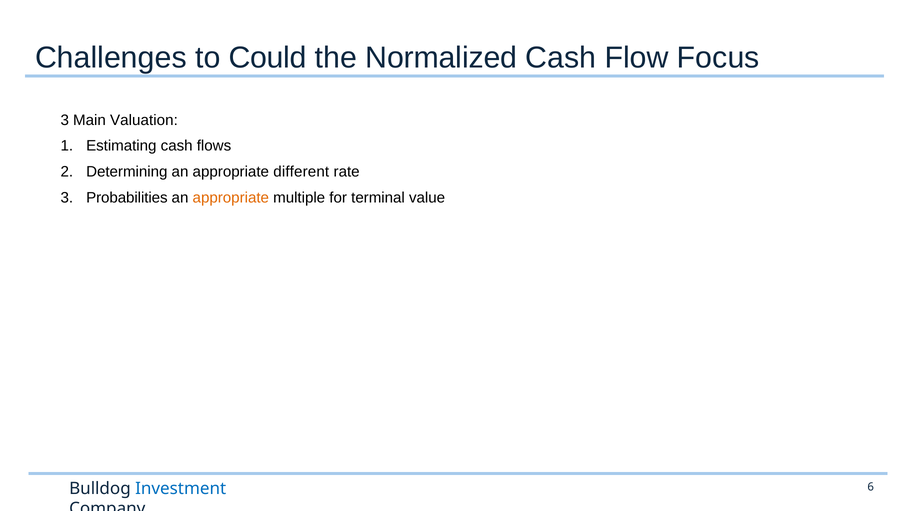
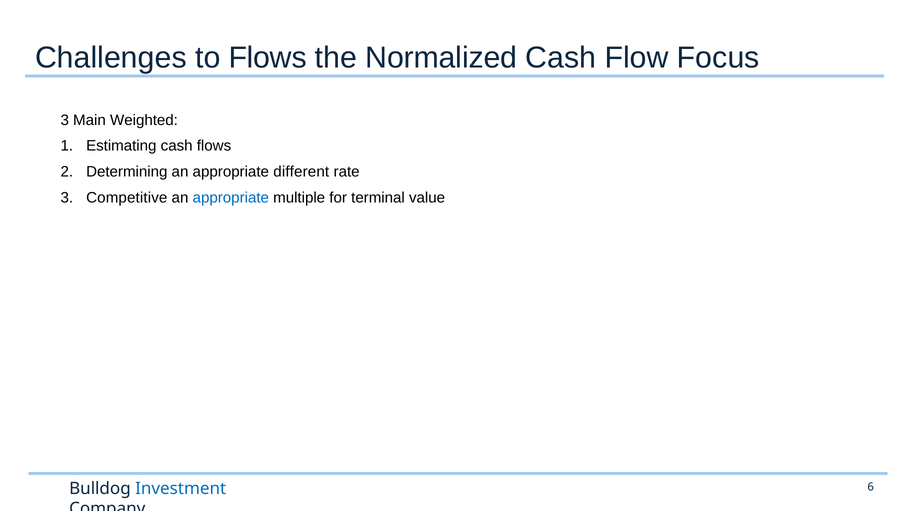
to Could: Could -> Flows
Valuation: Valuation -> Weighted
Probabilities: Probabilities -> Competitive
appropriate at (231, 198) colour: orange -> blue
